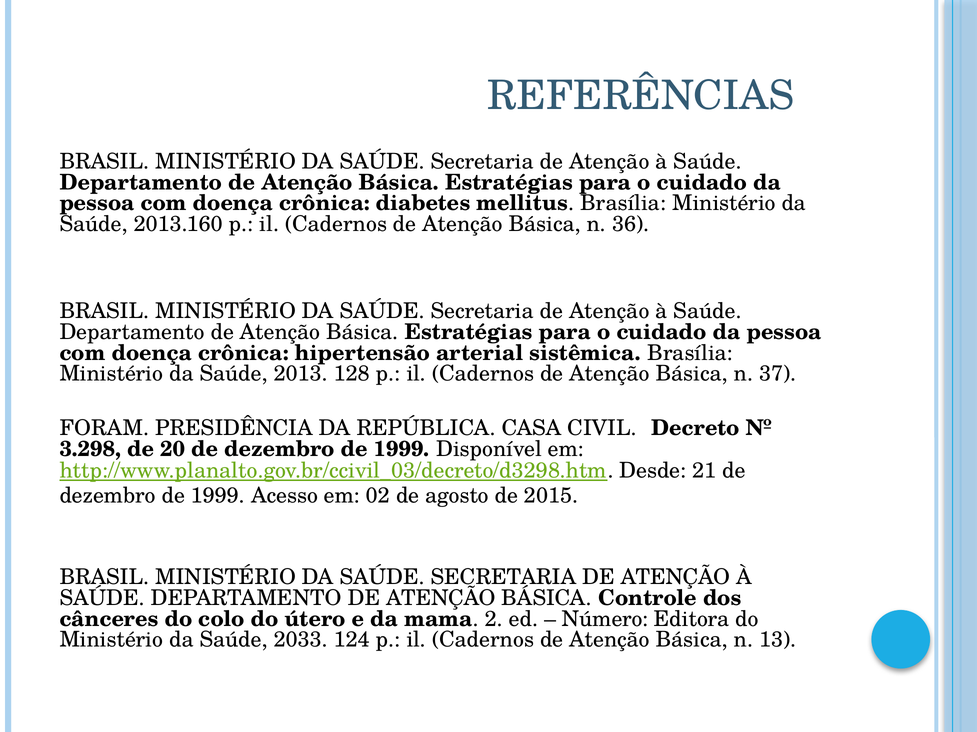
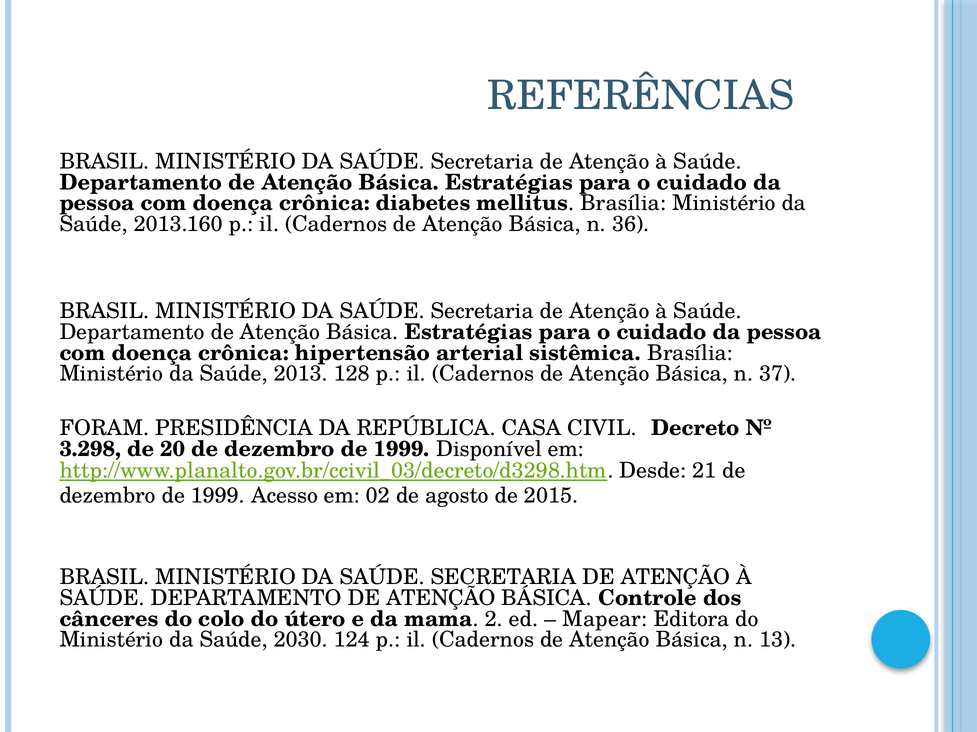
Número: Número -> Mapear
2033: 2033 -> 2030
